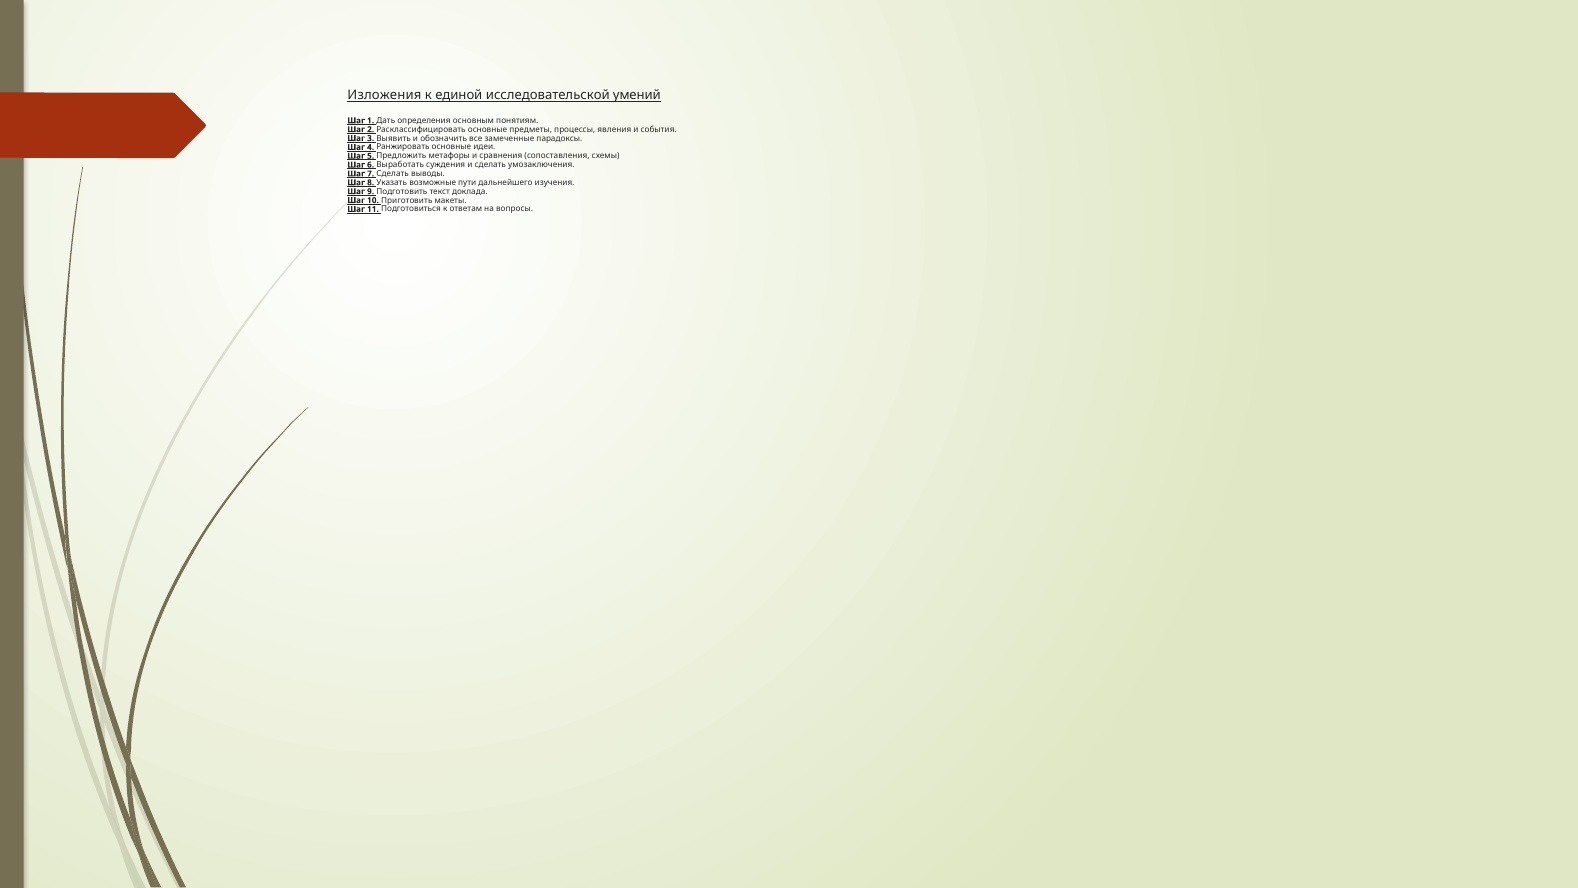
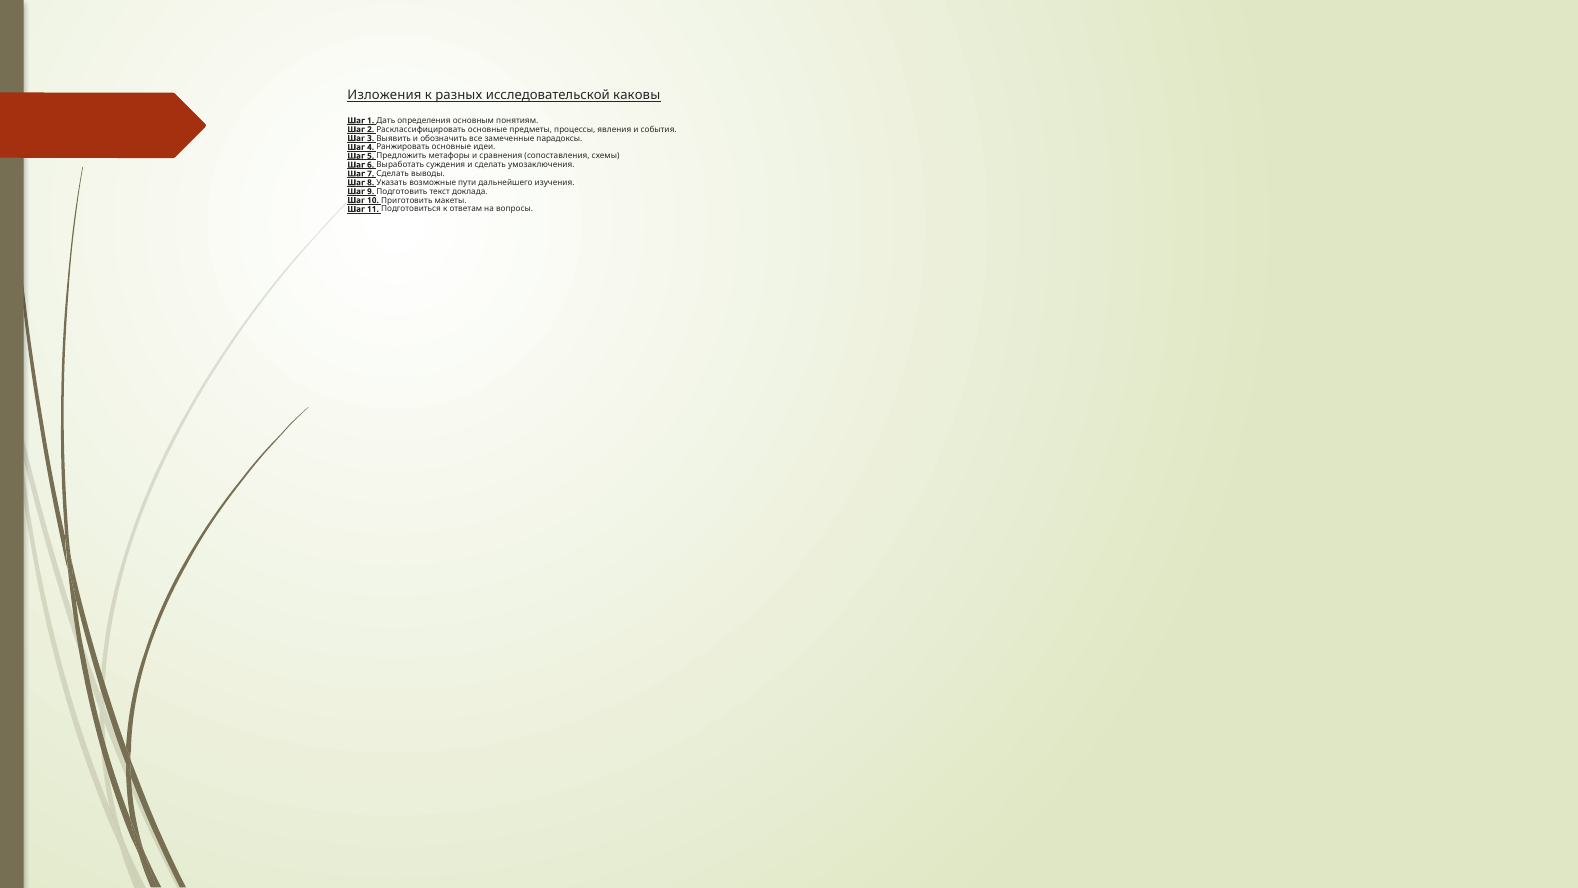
единой: единой -> разных
умений: умений -> каковы
